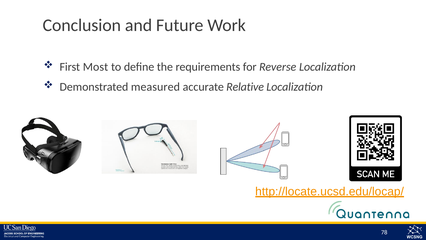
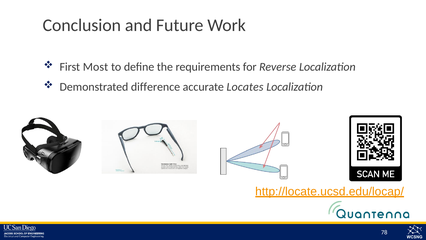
measured: measured -> difference
Relative: Relative -> Locates
